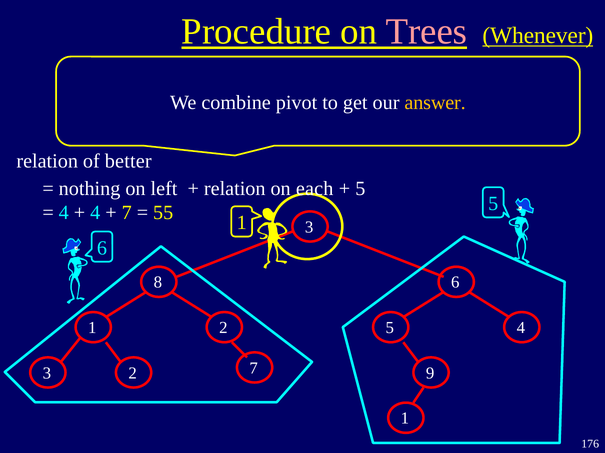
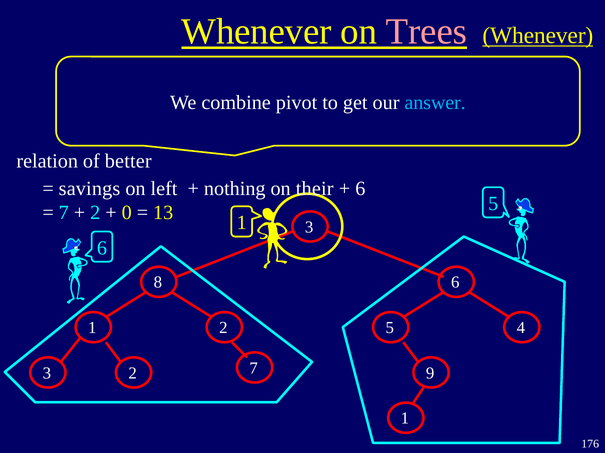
Procedure at (256, 32): Procedure -> Whenever
answer colour: yellow -> light blue
nothing: nothing -> savings
relation at (235, 189): relation -> nothing
each: each -> their
5 at (360, 189): 5 -> 6
4 at (64, 213): 4 -> 7
4 at (95, 213): 4 -> 2
7 at (127, 213): 7 -> 0
55: 55 -> 13
